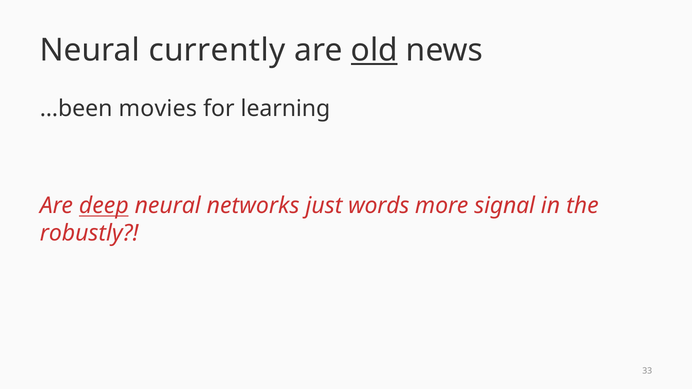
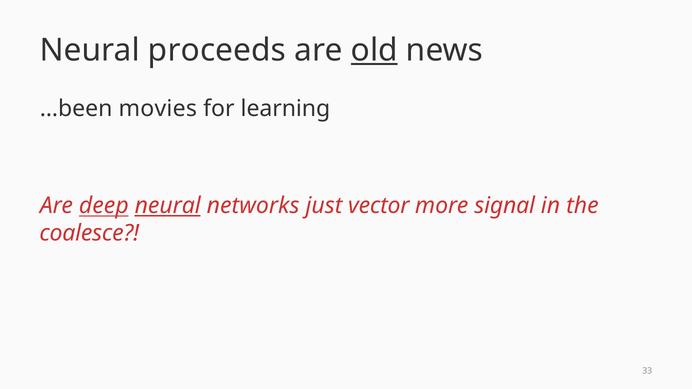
currently: currently -> proceeds
neural at (168, 206) underline: none -> present
words: words -> vector
robustly: robustly -> coalesce
